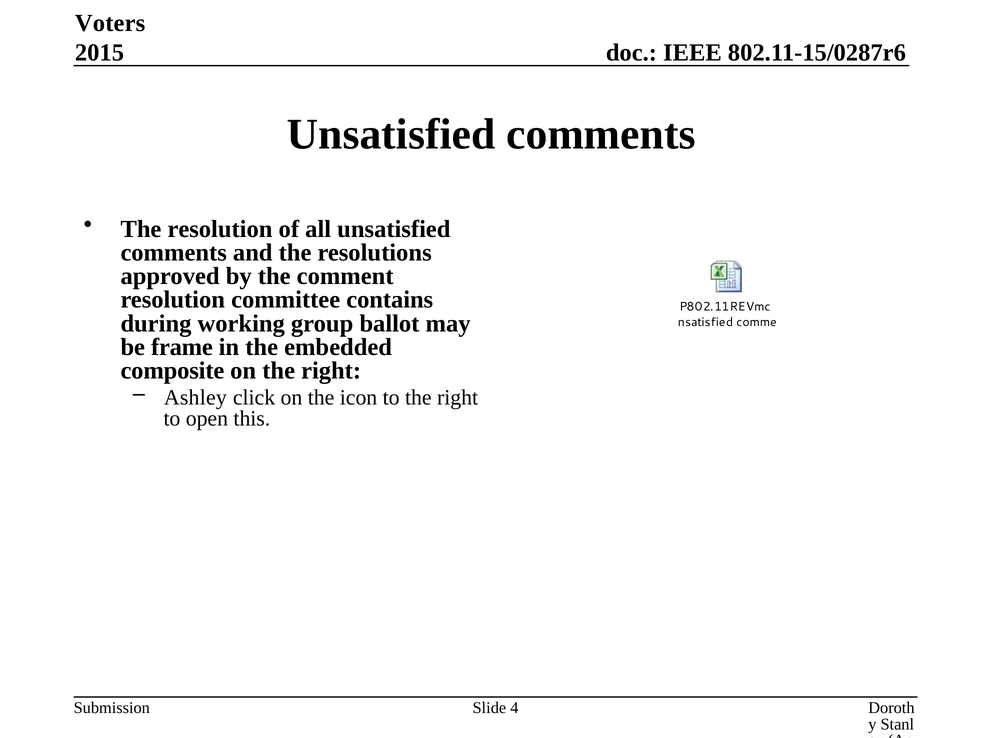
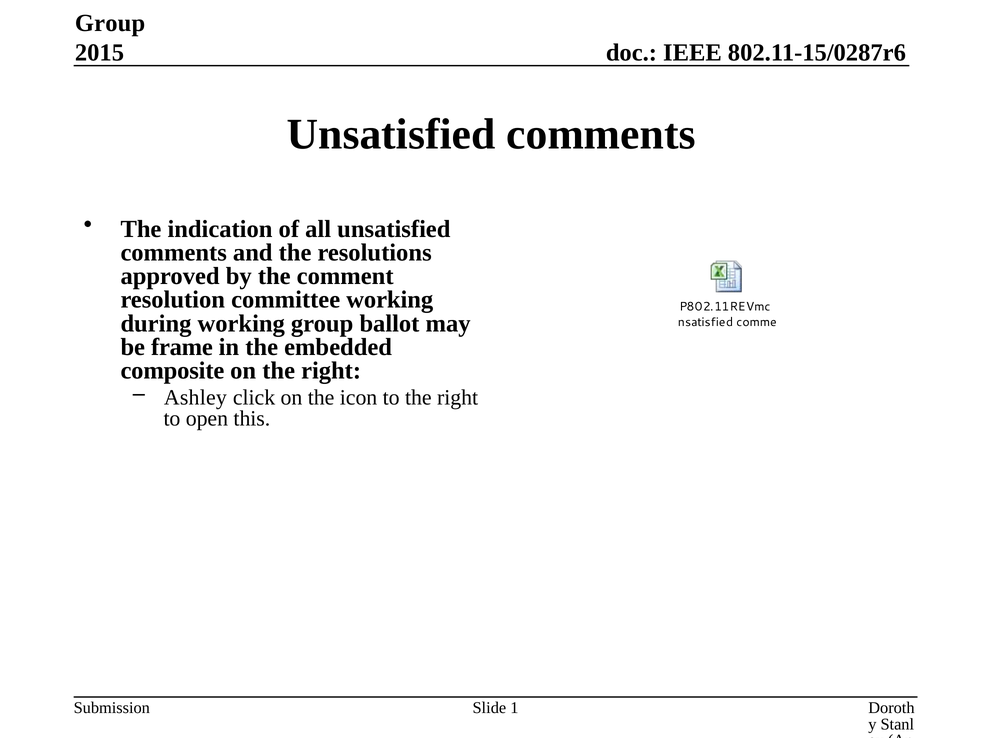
Voters at (110, 23): Voters -> Group
The resolution: resolution -> indication
committee contains: contains -> working
4: 4 -> 1
